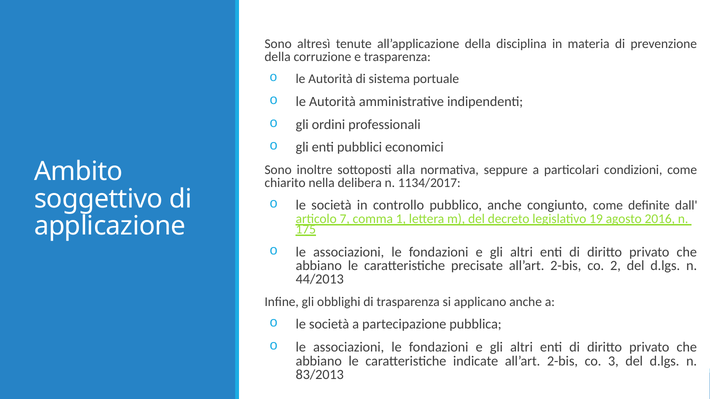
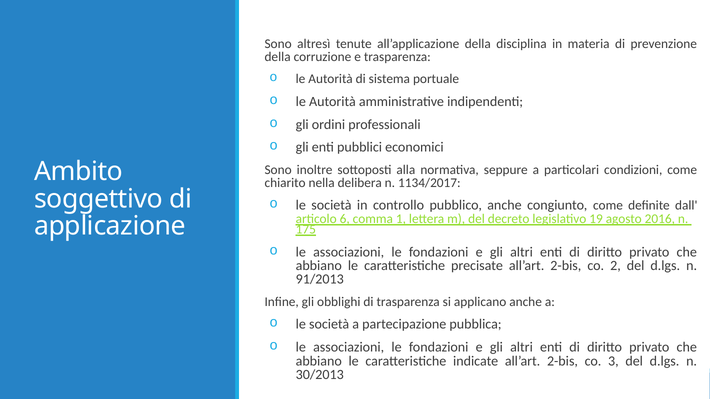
7: 7 -> 6
44/2013: 44/2013 -> 91/2013
83/2013: 83/2013 -> 30/2013
